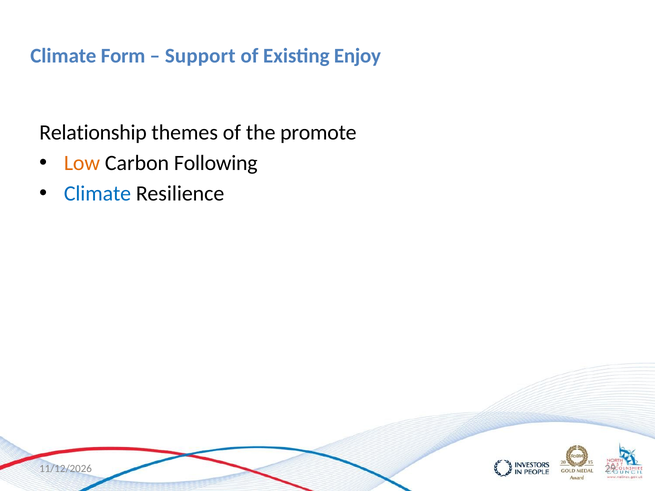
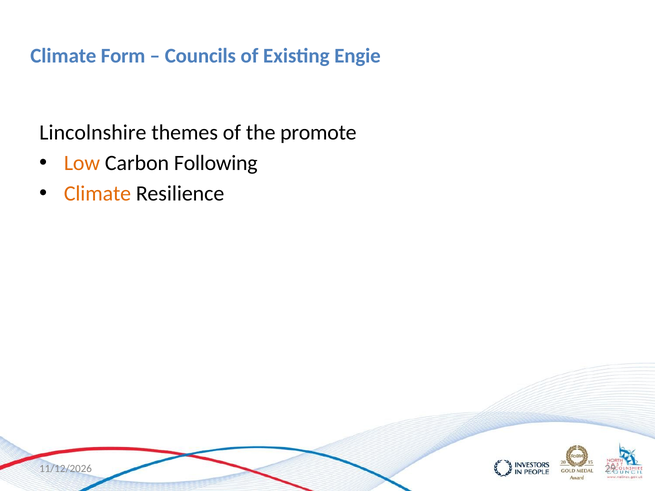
Support: Support -> Councils
Enjoy: Enjoy -> Engie
Relationship: Relationship -> Lincolnshire
Climate at (97, 194) colour: blue -> orange
